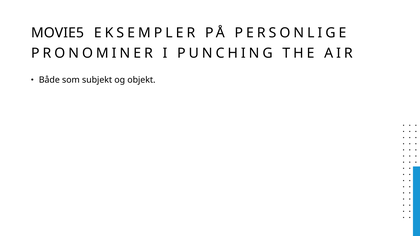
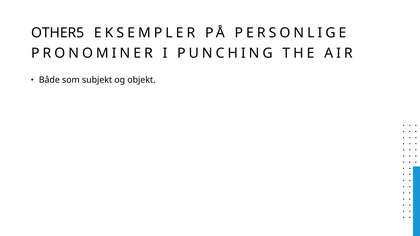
MOVIE5: MOVIE5 -> OTHER5
